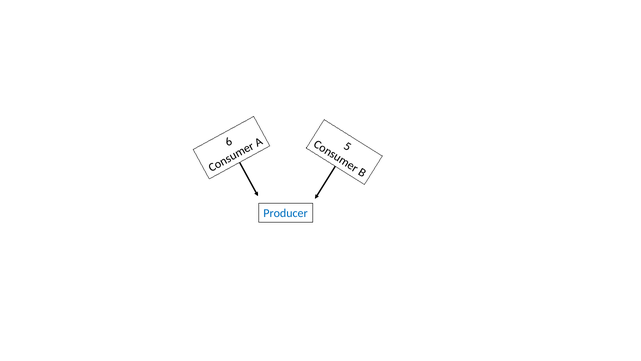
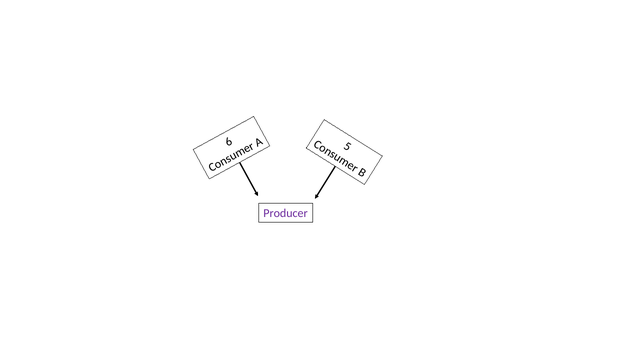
Producer colour: blue -> purple
